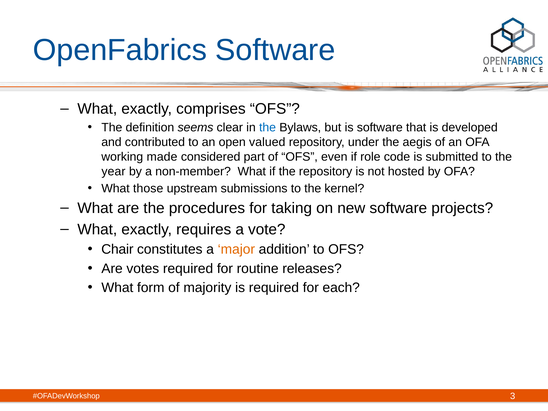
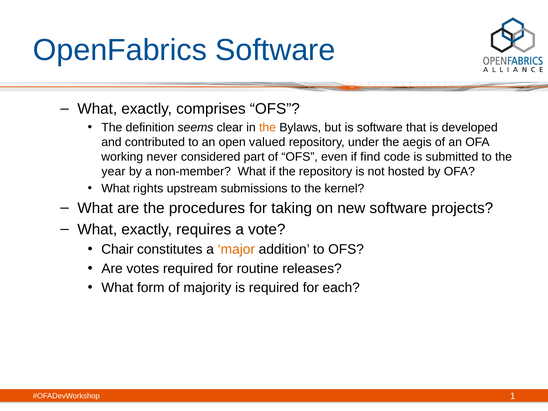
the at (268, 128) colour: blue -> orange
made: made -> never
role: role -> find
those: those -> rights
3: 3 -> 1
